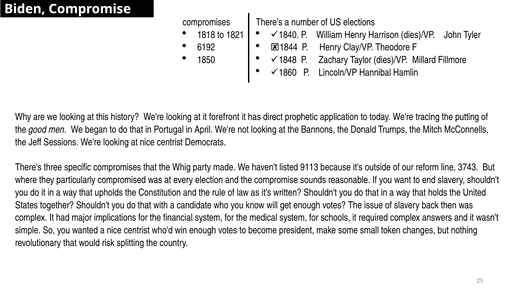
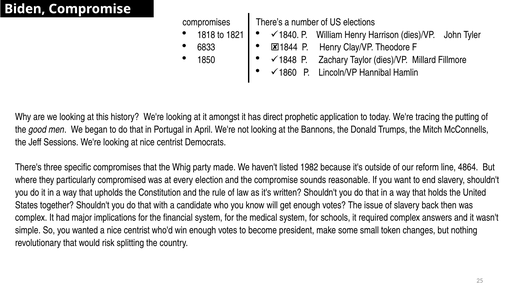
6192: 6192 -> 6833
forefront: forefront -> amongst
9113: 9113 -> 1982
3743: 3743 -> 4864
